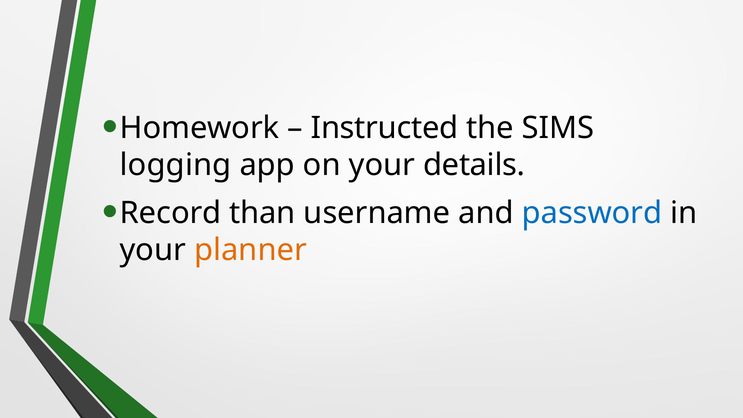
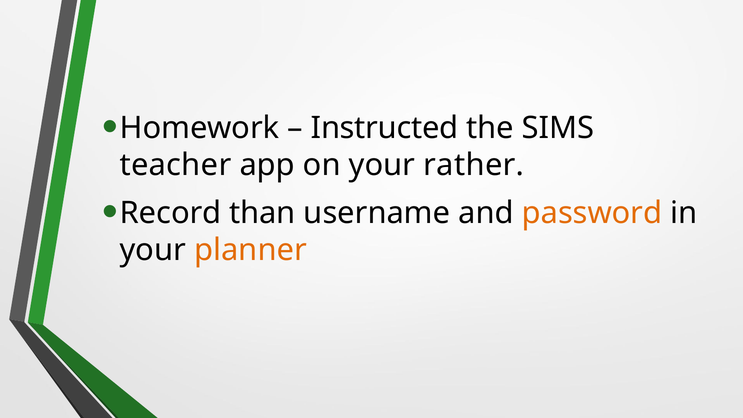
logging: logging -> teacher
details: details -> rather
password colour: blue -> orange
